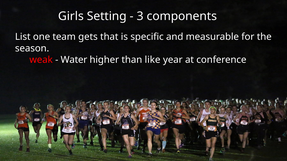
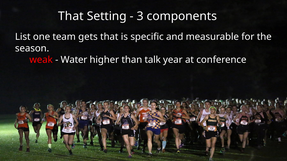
Girls at (71, 16): Girls -> That
like: like -> talk
